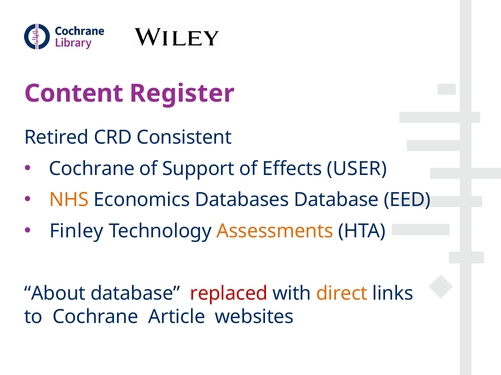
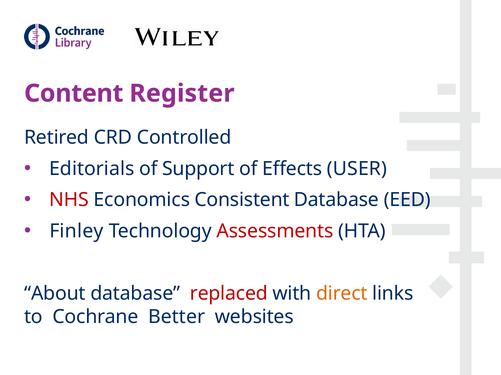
Consistent: Consistent -> Controlled
Cochrane at (92, 169): Cochrane -> Editorials
NHS colour: orange -> red
Databases: Databases -> Consistent
Assessments colour: orange -> red
Article: Article -> Better
